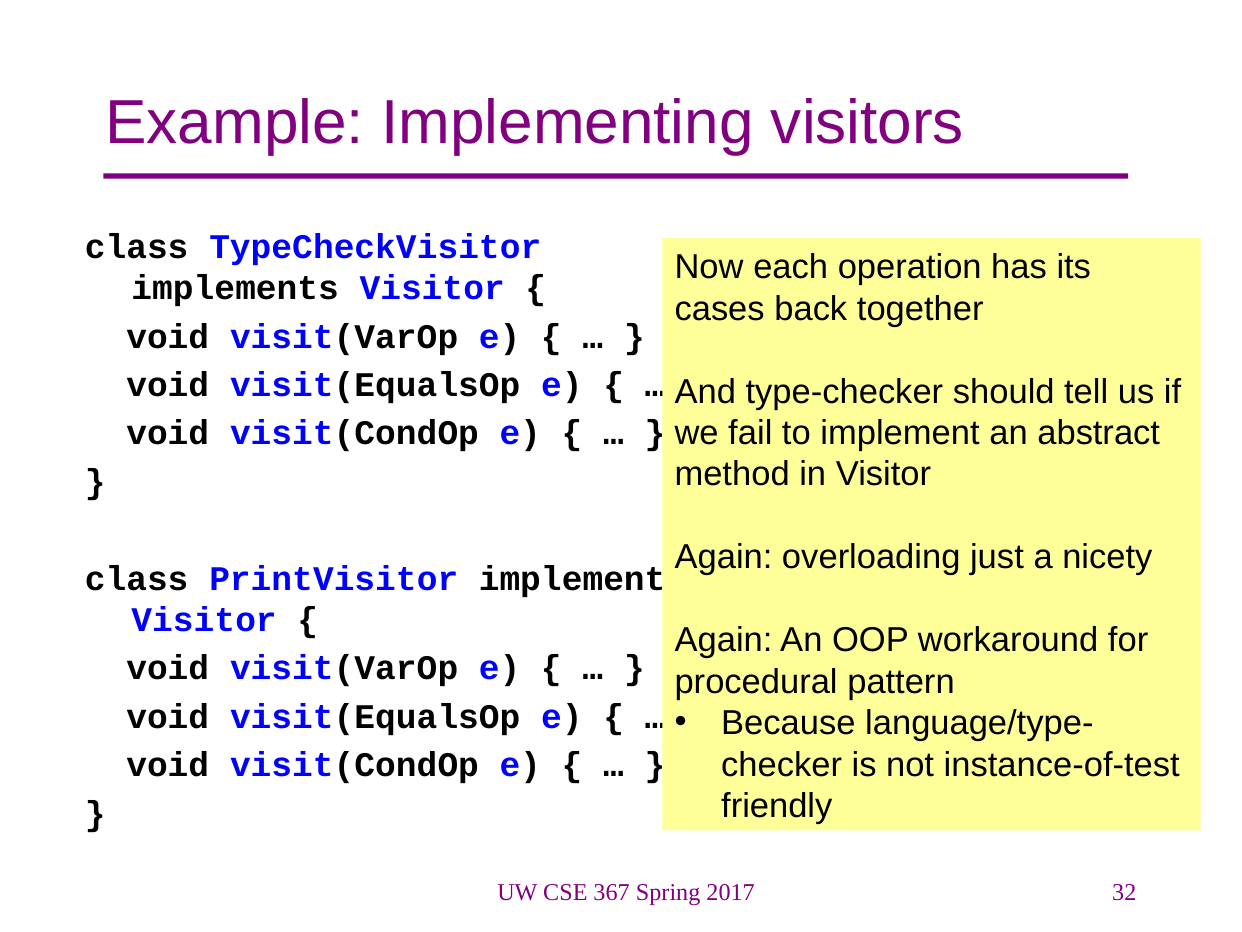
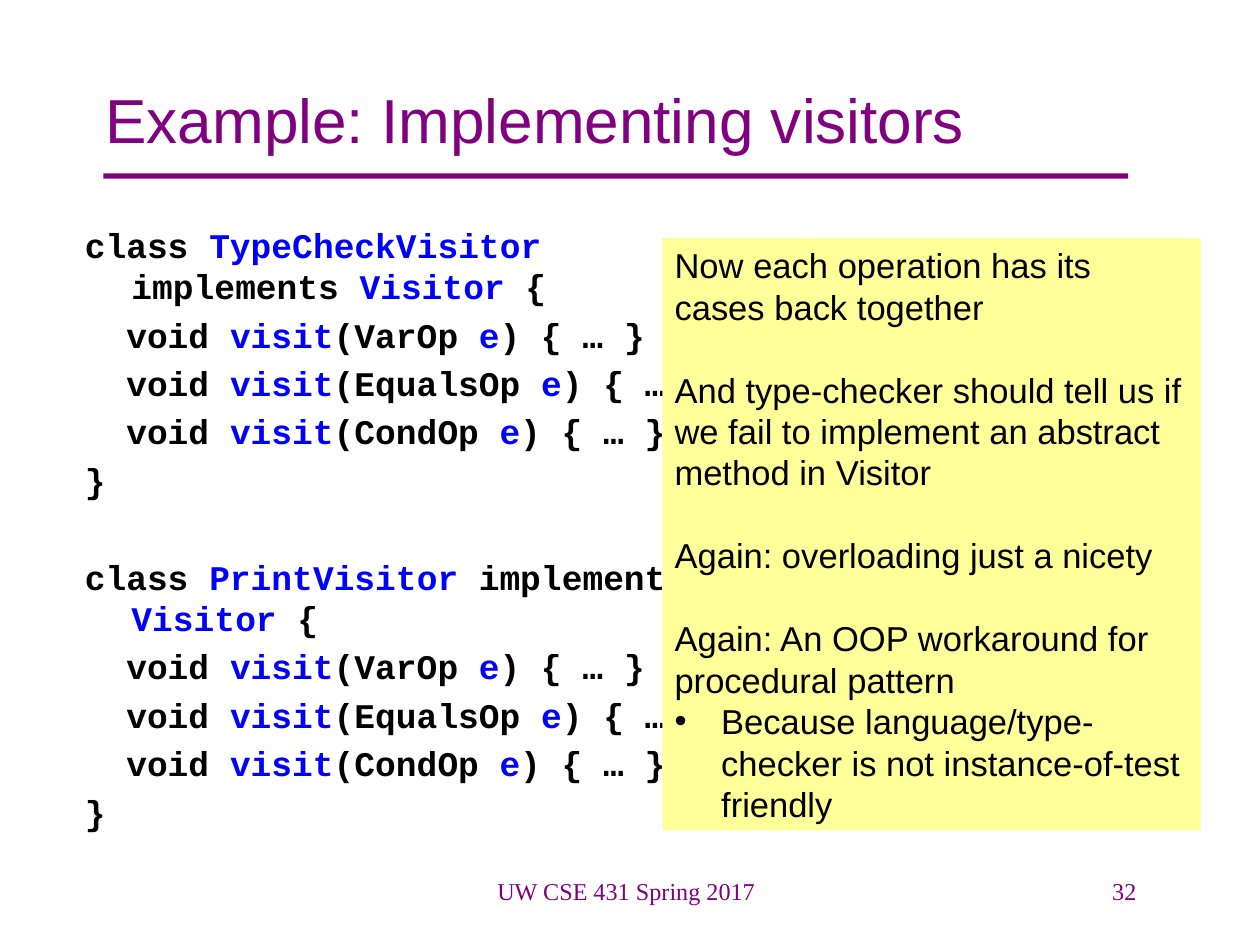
367: 367 -> 431
